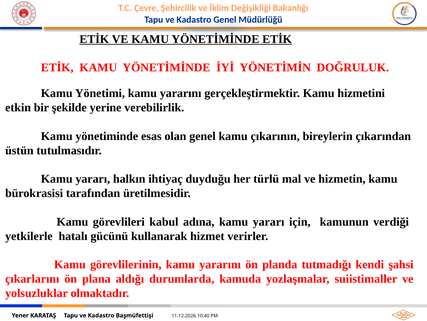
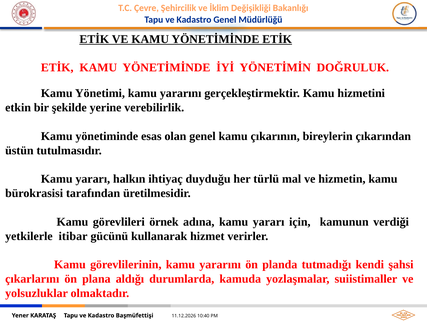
kabul: kabul -> örnek
hatalı: hatalı -> itibar
